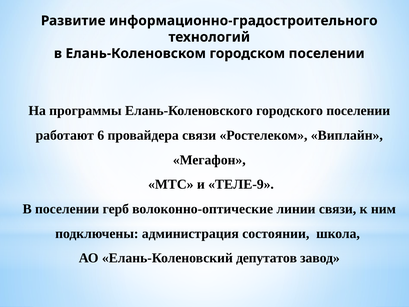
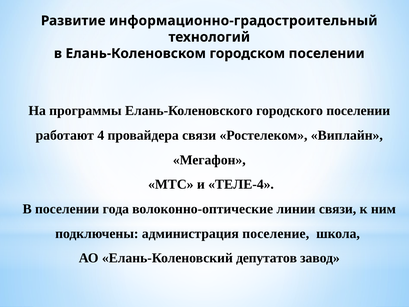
информационно-градостроительного: информационно-градостроительного -> информационно-градостроительный
6: 6 -> 4
ТЕЛЕ-9: ТЕЛЕ-9 -> ТЕЛЕ-4
герб: герб -> года
состоянии: состоянии -> поселение
